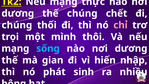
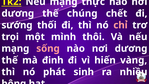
chúng at (17, 25): chúng -> sướng
sống colour: light blue -> pink
gian: gian -> đinh
nhập: nhập -> vàng
